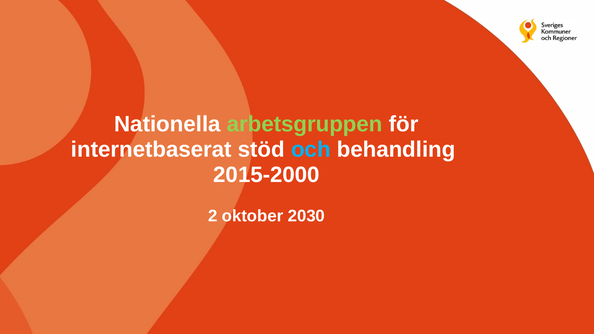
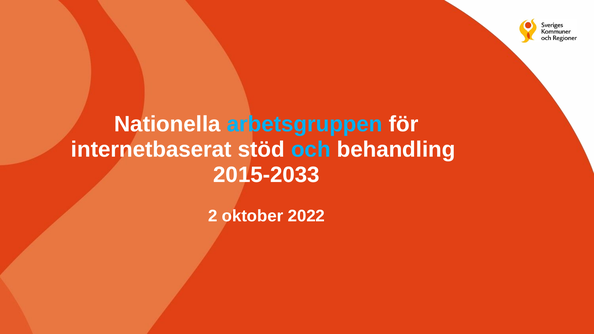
arbetsgruppen colour: light green -> light blue
2015-2000: 2015-2000 -> 2015-2033
2030: 2030 -> 2022
